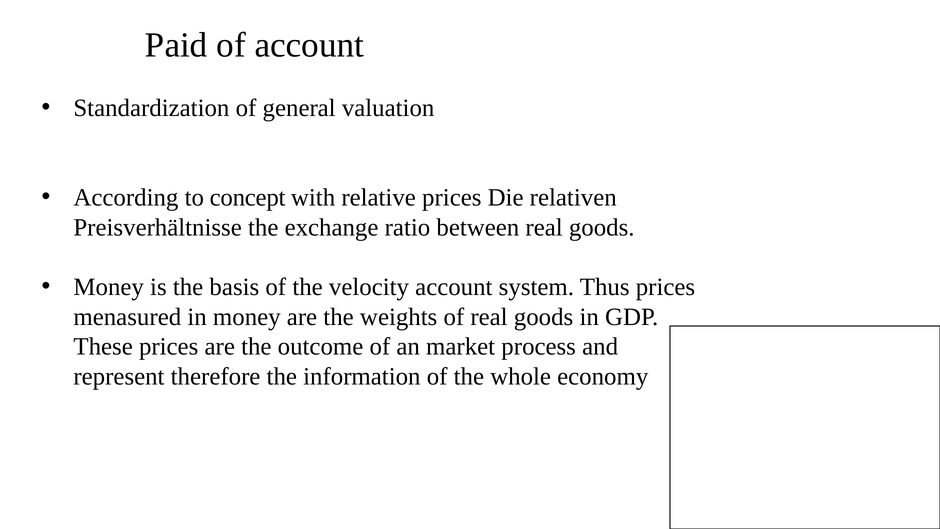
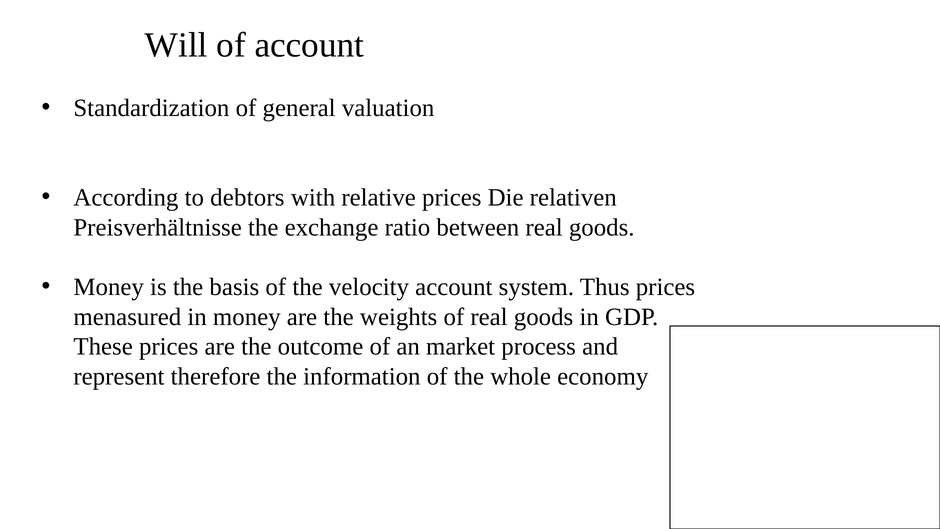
Paid: Paid -> Will
concept: concept -> debtors
